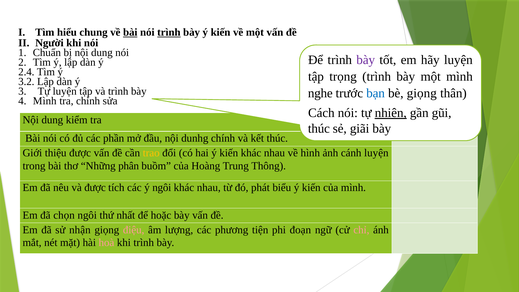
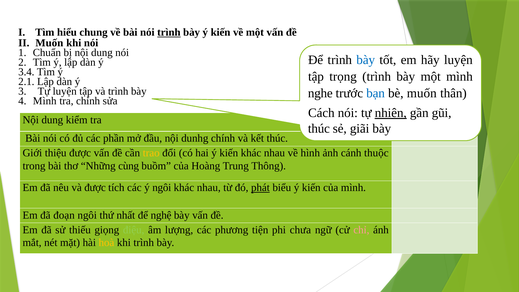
bài at (130, 32) underline: present -> none
Người at (49, 43): Người -> Muốn
bày at (366, 60) colour: purple -> blue
2.4: 2.4 -> 3.4
3.2: 3.2 -> 2.1
bè giọng: giọng -> muốn
cánh luyện: luyện -> thuộc
phân: phân -> cùng
phát underline: none -> present
chọn: chọn -> đoạn
hoặc: hoặc -> nghệ
nhận: nhận -> thiếu
điệu colour: pink -> light green
phi đoạn: đoạn -> chưa
hoà colour: pink -> yellow
